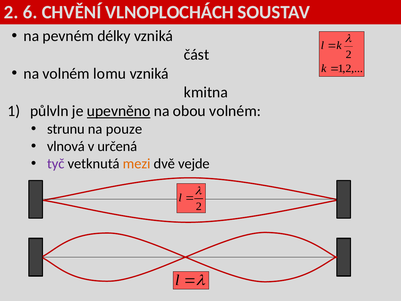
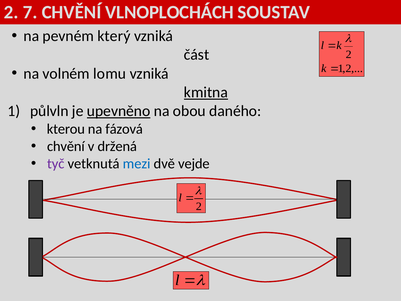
6: 6 -> 7
délky: délky -> který
kmitna underline: none -> present
obou volném: volném -> daného
strunu: strunu -> kterou
pouze: pouze -> fázová
vlnová at (66, 146): vlnová -> chvění
určená: určená -> držená
mezi colour: orange -> blue
